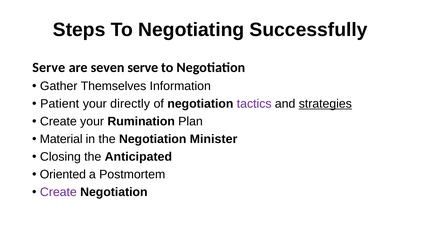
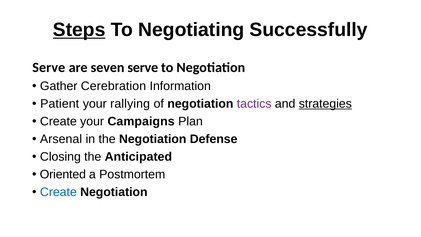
Steps underline: none -> present
Themselves: Themselves -> Cerebration
directly: directly -> rallying
Rumination: Rumination -> Campaigns
Material: Material -> Arsenal
Minister: Minister -> Defense
Create at (58, 192) colour: purple -> blue
